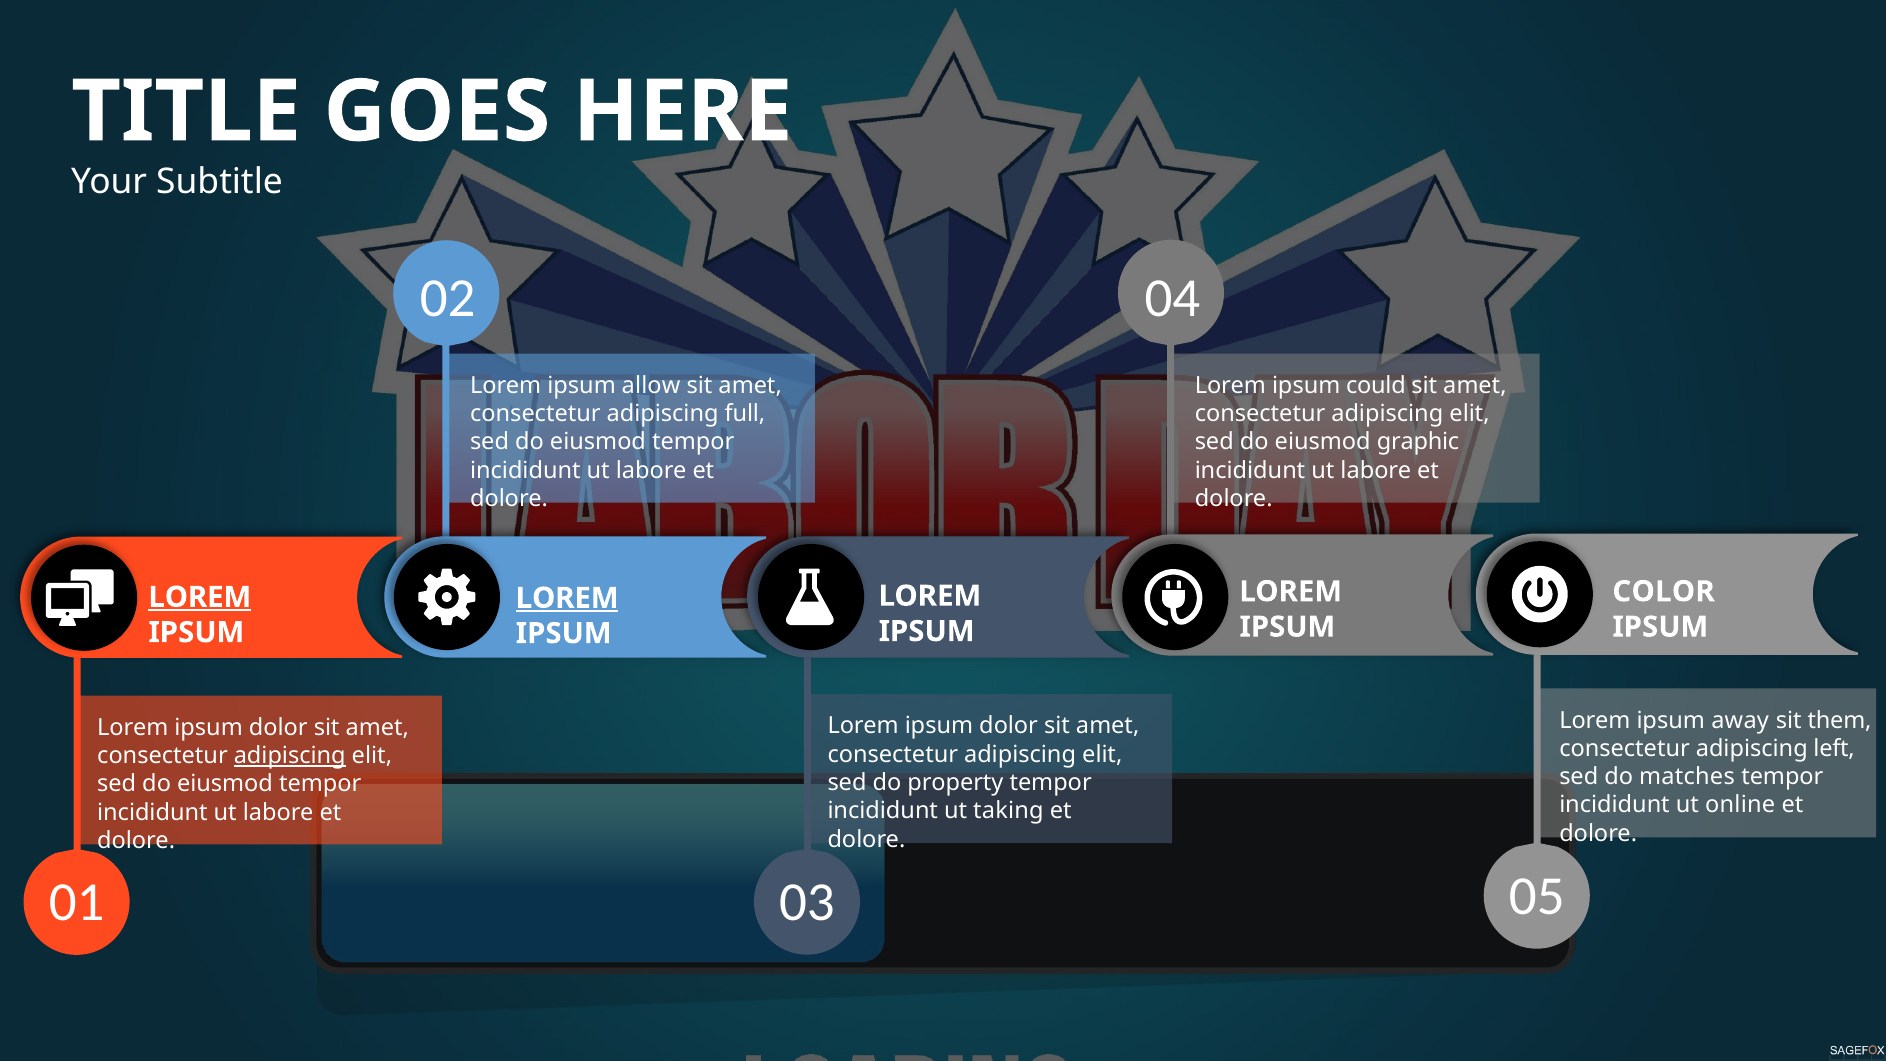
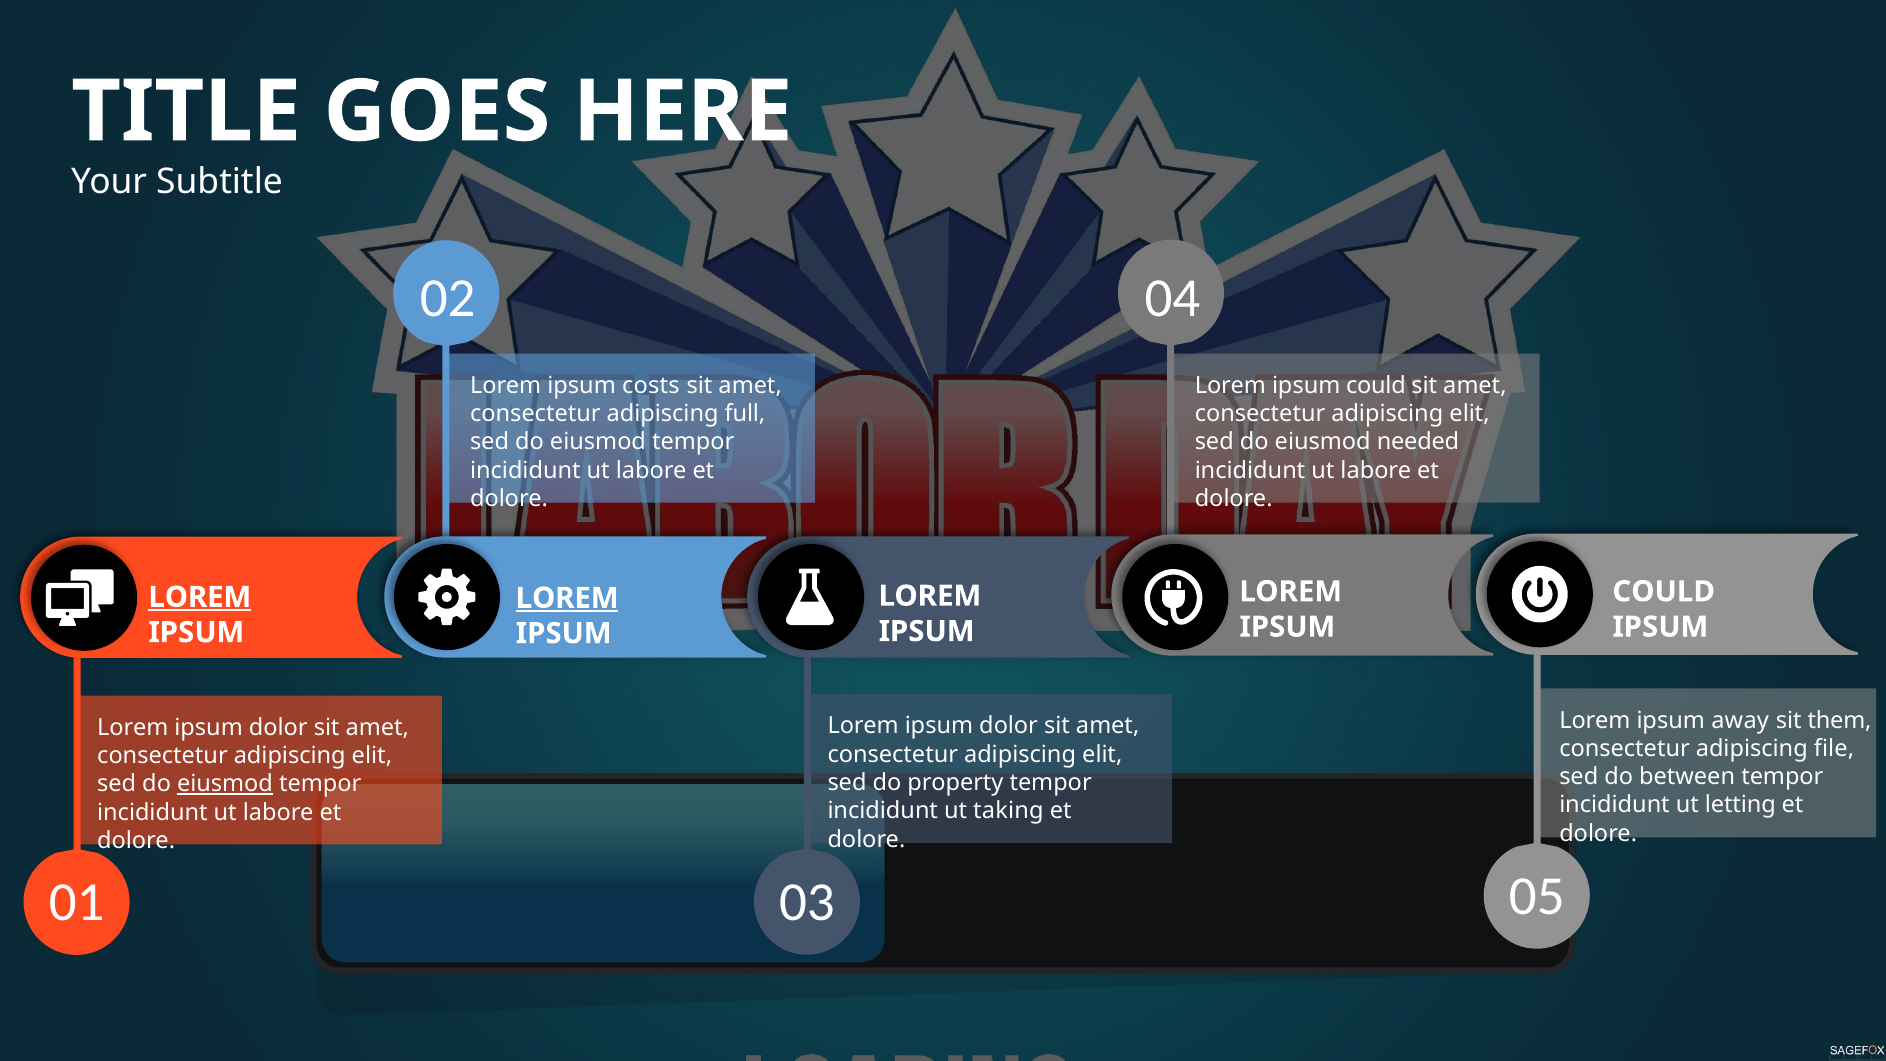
allow: allow -> costs
graphic: graphic -> needed
COLOR at (1664, 591): COLOR -> COULD
left: left -> file
adipiscing at (290, 756) underline: present -> none
matches: matches -> between
eiusmod at (225, 784) underline: none -> present
online: online -> letting
